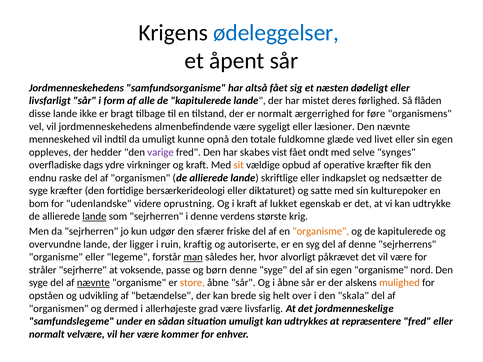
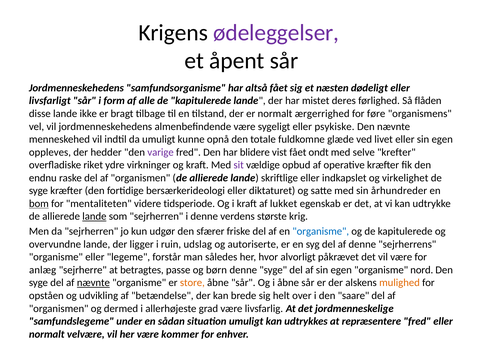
ødeleggelser colour: blue -> purple
læsioner: læsioner -> psykiske
skabes: skabes -> blidere
synges: synges -> krefter
dags: dags -> riket
sit colour: orange -> purple
nedsætter: nedsætter -> virkelighet
kulturepoker: kulturepoker -> århundreder
bom underline: none -> present
udenlandske: udenlandske -> mentaliteten
oprustning: oprustning -> tidsperiode
organisme at (321, 232) colour: orange -> blue
kraftig: kraftig -> udslag
man underline: present -> none
stråler: stråler -> anlæg
voksende: voksende -> betragtes
skala: skala -> saare
